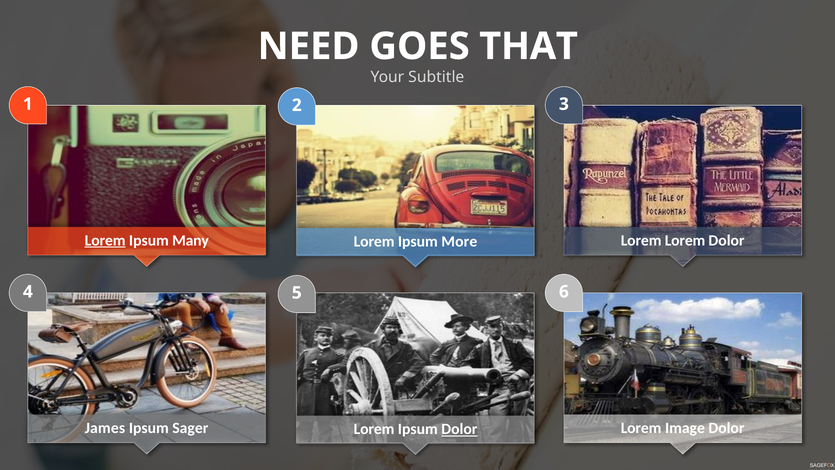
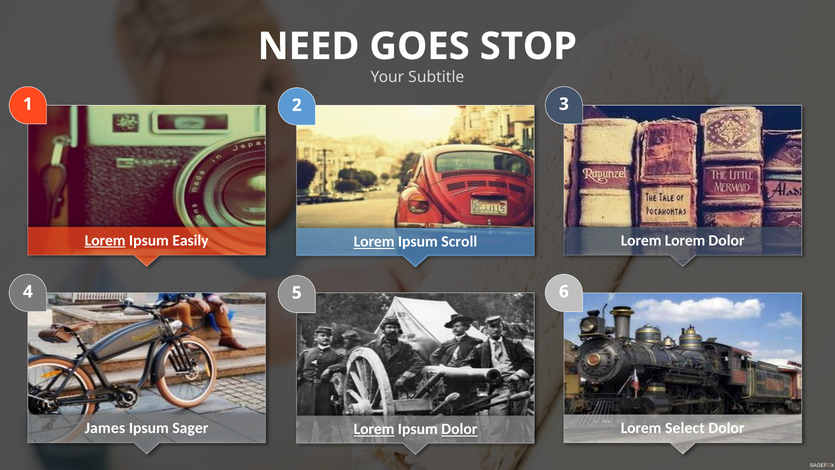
THAT: THAT -> STOP
Many: Many -> Easily
Lorem at (374, 241) underline: none -> present
More: More -> Scroll
Image: Image -> Select
Lorem at (374, 429) underline: none -> present
